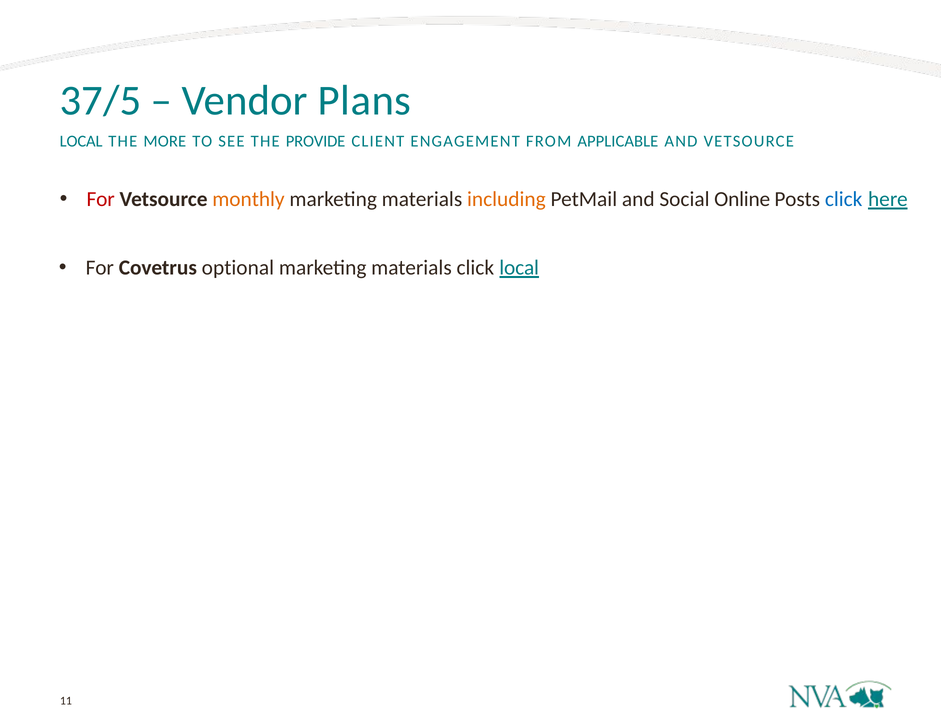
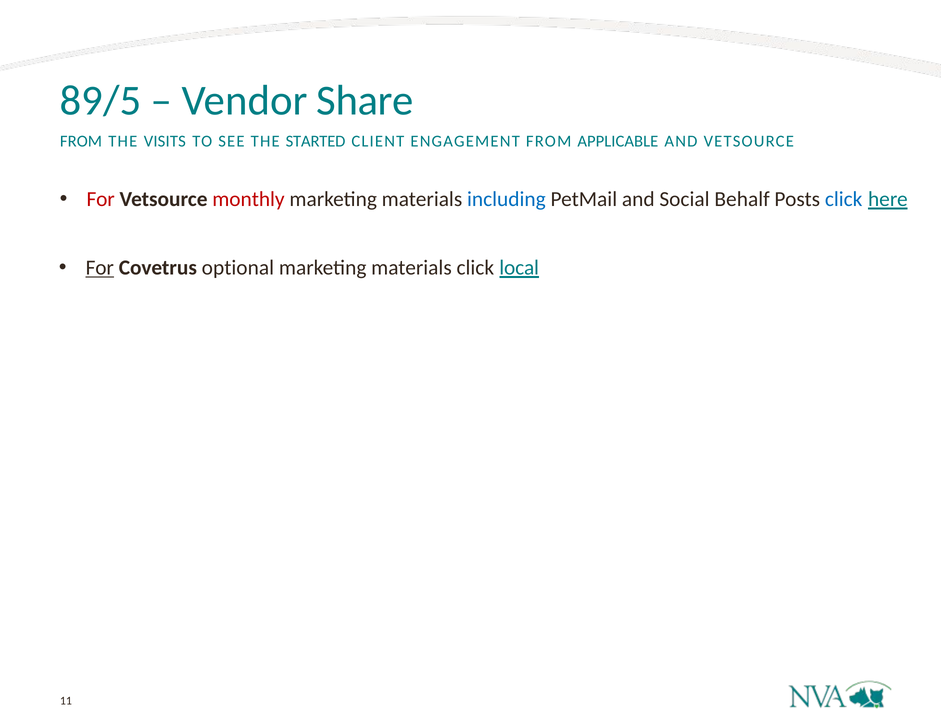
37/5: 37/5 -> 89/5
Plans: Plans -> Share
LOCAL at (81, 141): LOCAL -> FROM
MORE: MORE -> VISITS
PROVIDE: PROVIDE -> STARTED
monthly colour: orange -> red
including colour: orange -> blue
Online: Online -> Behalf
For at (100, 268) underline: none -> present
